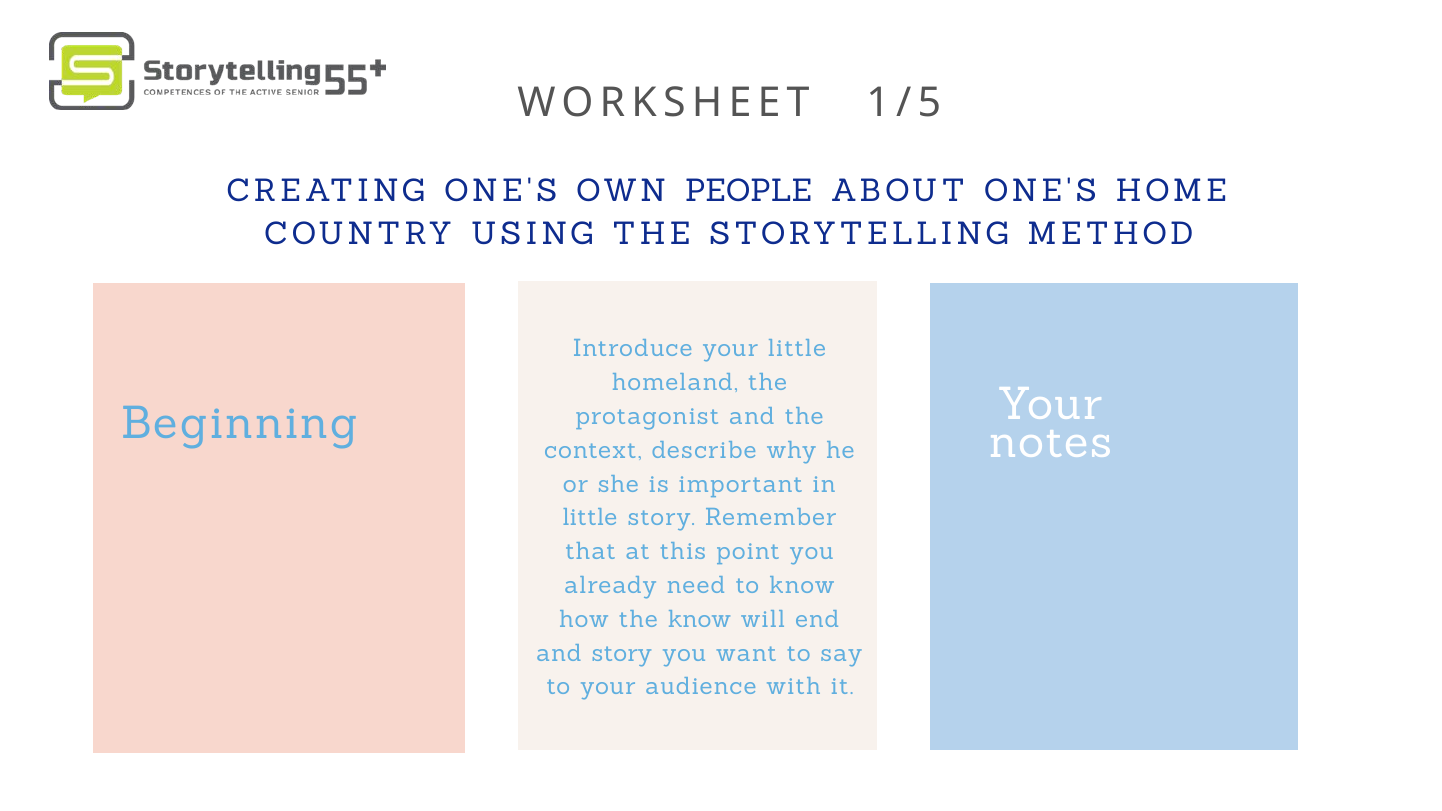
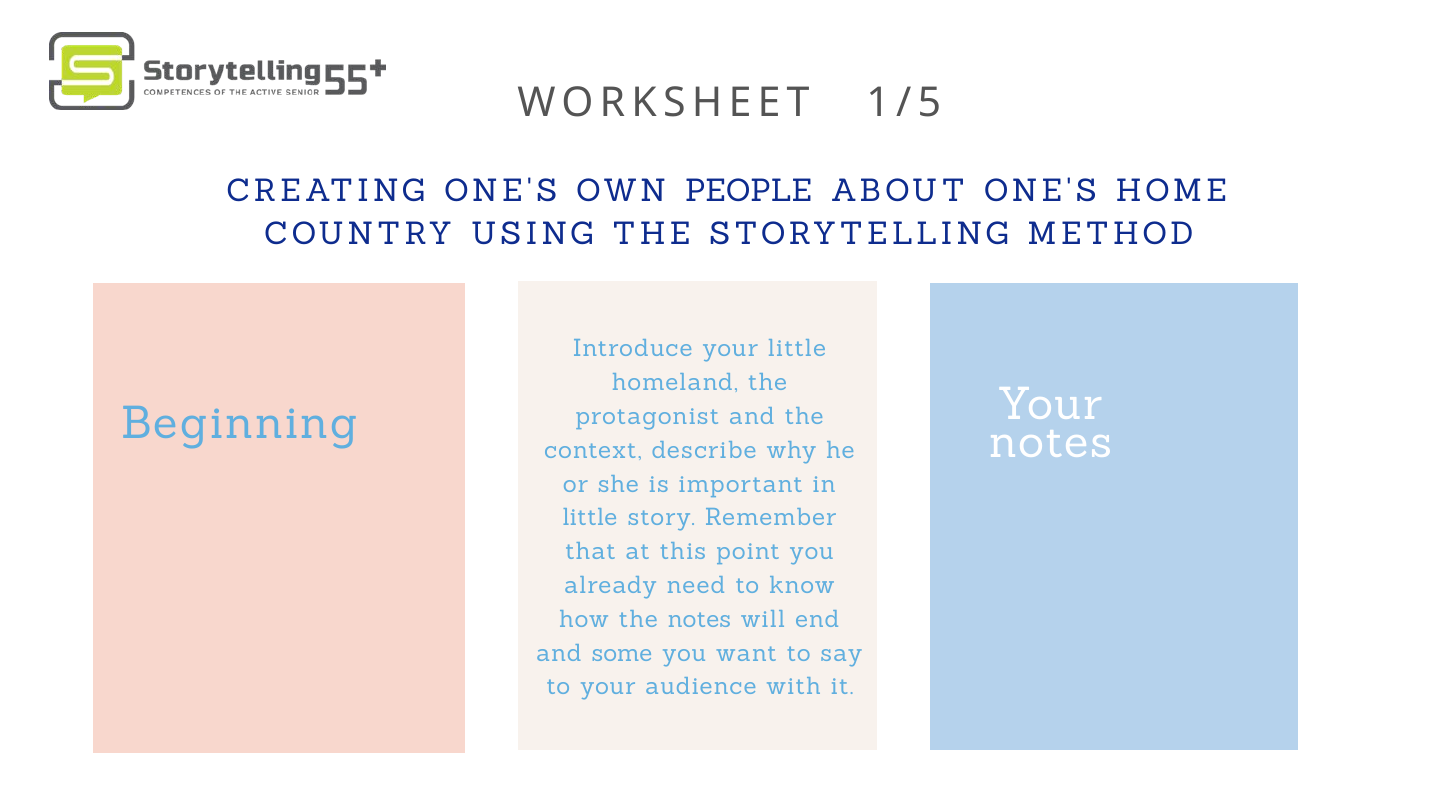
the know: know -> notes
and story: story -> some
